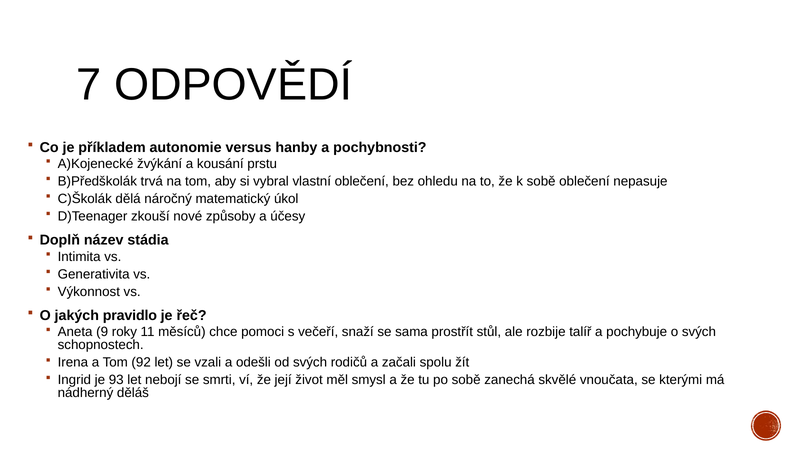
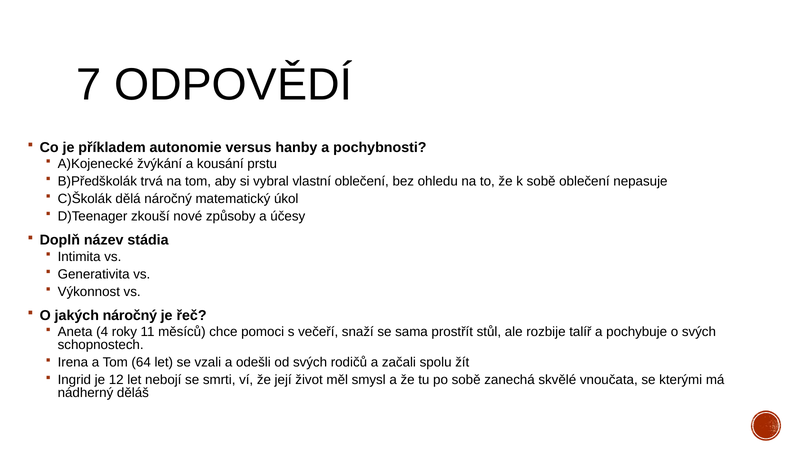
jakých pravidlo: pravidlo -> náročný
9: 9 -> 4
92: 92 -> 64
93: 93 -> 12
